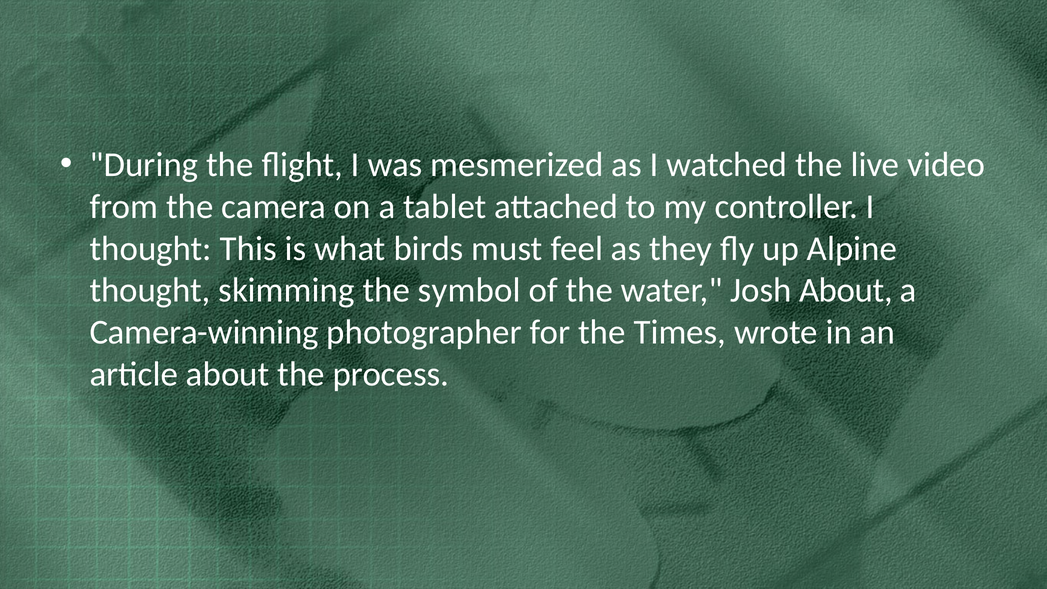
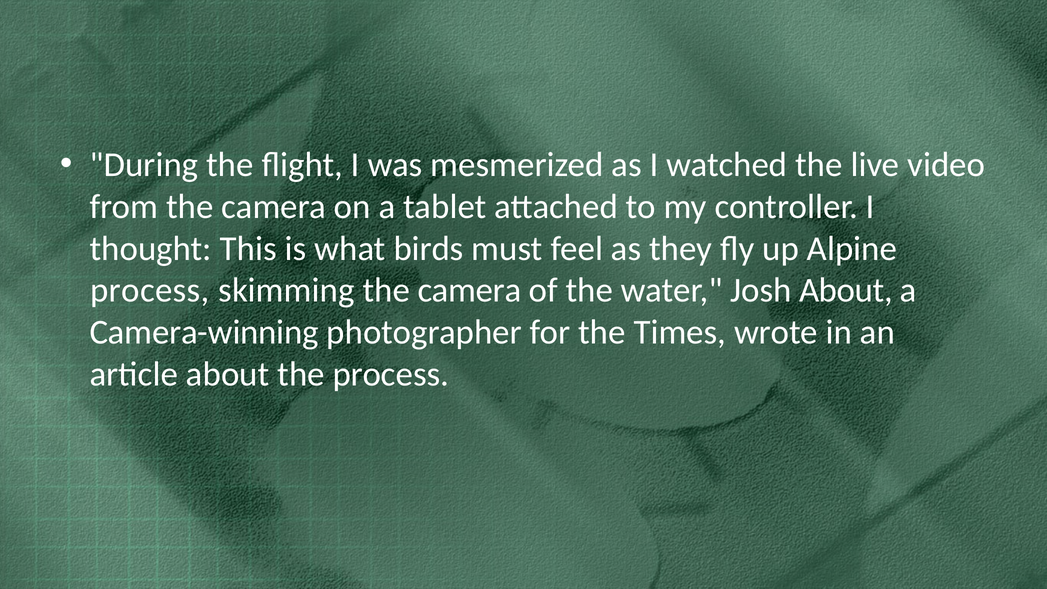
thought at (150, 290): thought -> process
skimming the symbol: symbol -> camera
